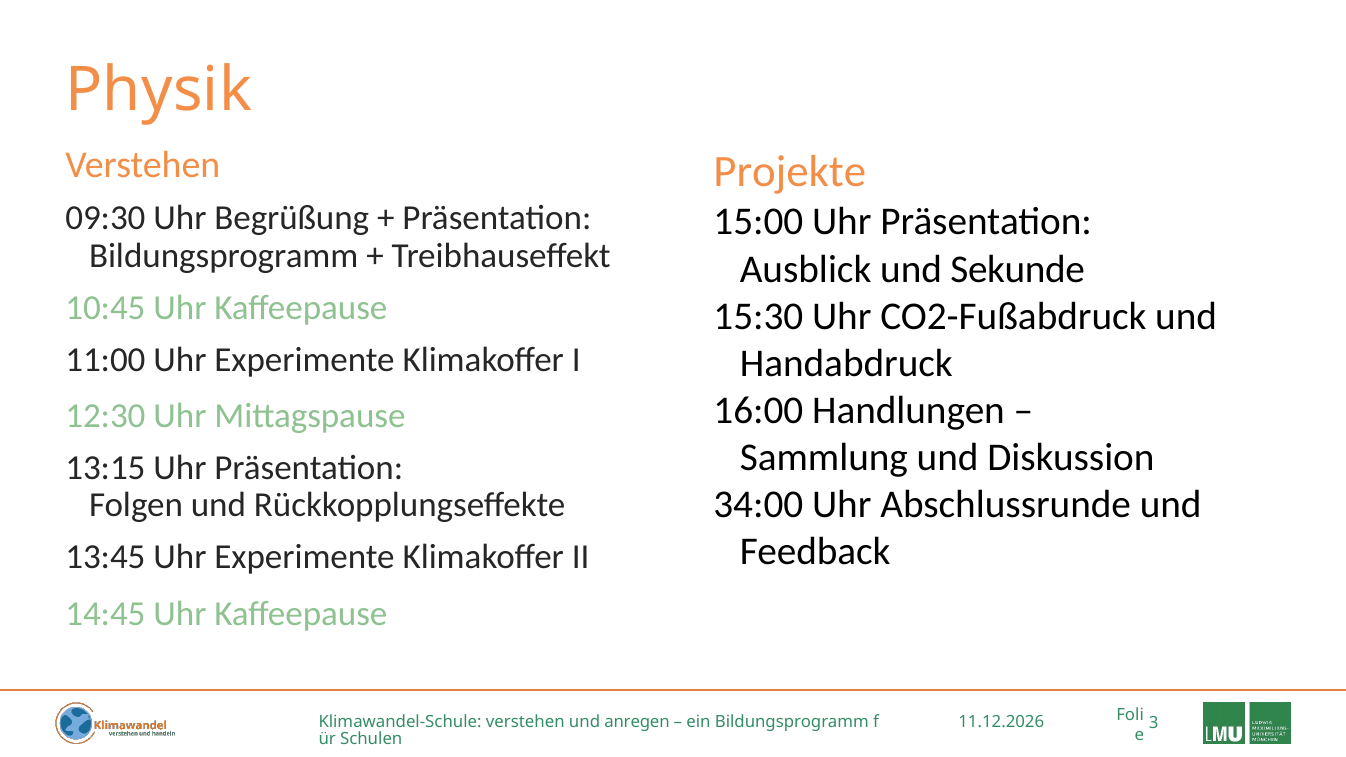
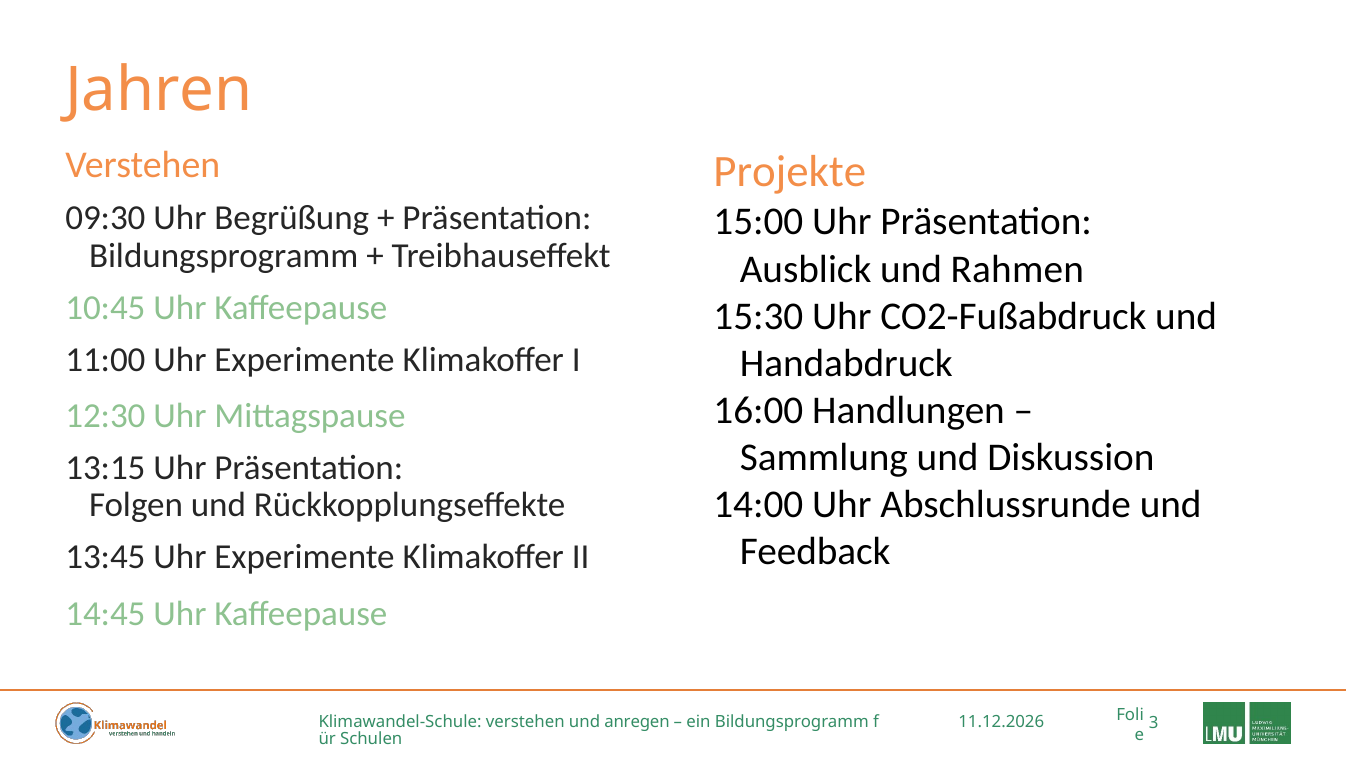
Physik: Physik -> Jahren
Sekunde: Sekunde -> Rahmen
34:00: 34:00 -> 14:00
